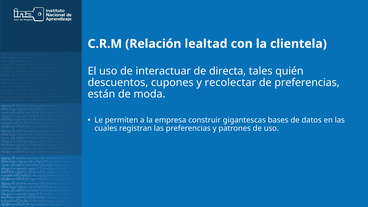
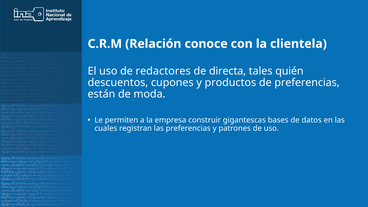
lealtad: lealtad -> conoce
interactuar: interactuar -> redactores
recolectar: recolectar -> productos
